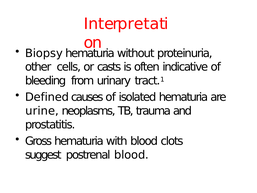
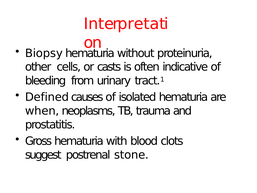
urine: urine -> when
postrenal blood: blood -> stone
